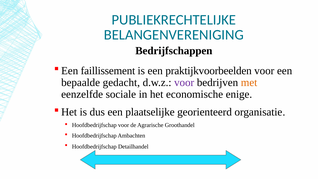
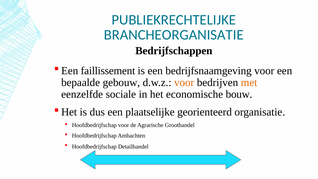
BELANGENVERENIGING: BELANGENVERENIGING -> BRANCHEORGANISATIE
praktijkvoorbeelden: praktijkvoorbeelden -> bedrijfsnaamgeving
gedacht: gedacht -> gebouw
voor at (184, 82) colour: purple -> orange
enige: enige -> bouw
